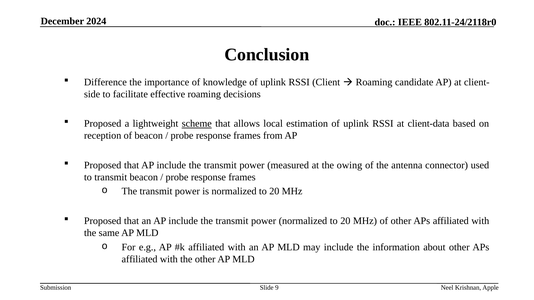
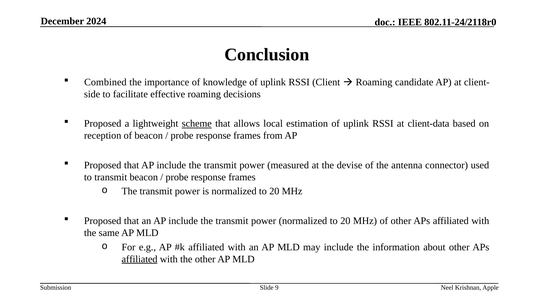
Difference: Difference -> Combined
owing: owing -> devise
affiliated at (140, 259) underline: none -> present
